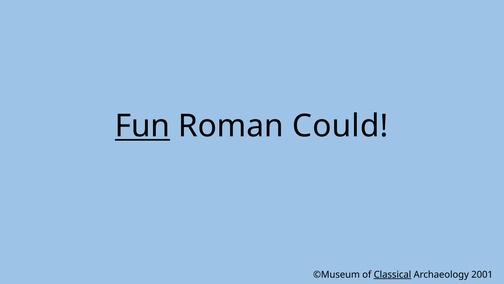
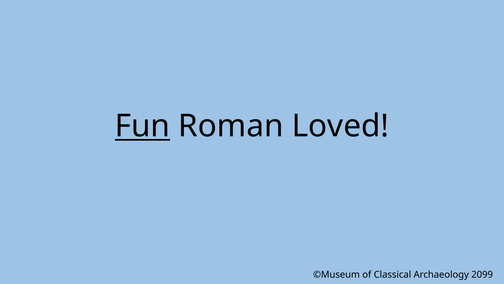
Could: Could -> Loved
Classical underline: present -> none
2001: 2001 -> 2099
